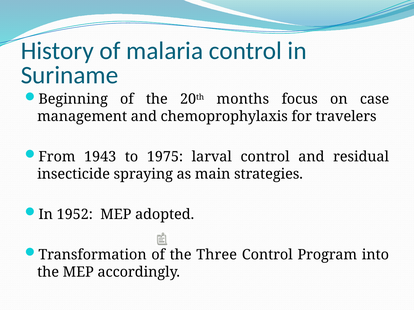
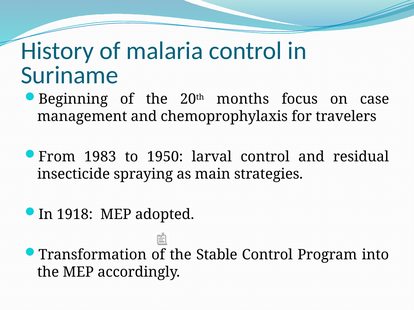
1943: 1943 -> 1983
1975: 1975 -> 1950
1952: 1952 -> 1918
Three: Three -> Stable
